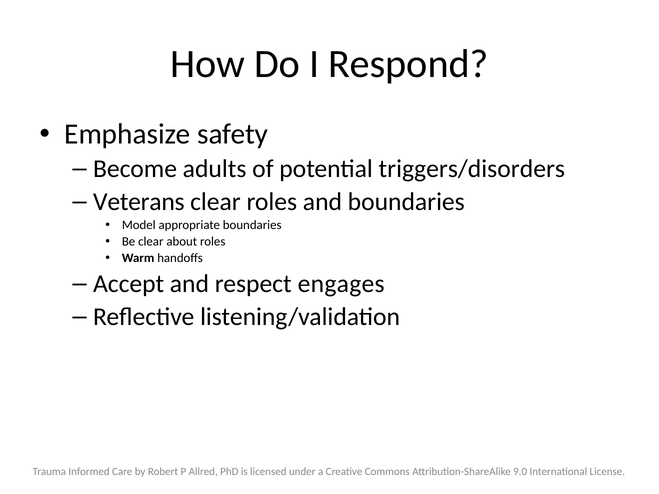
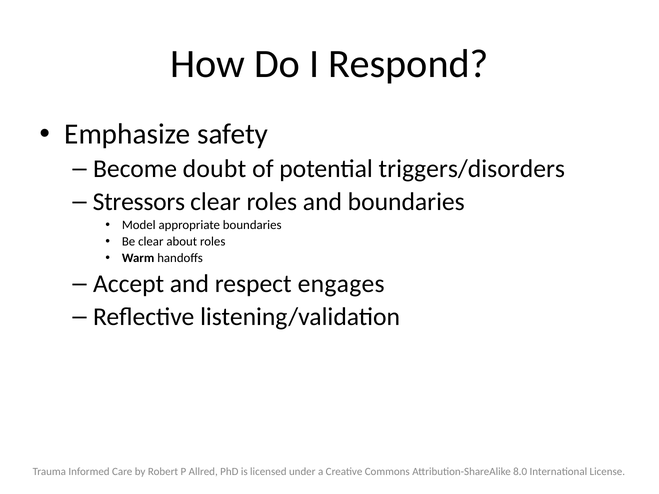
adults: adults -> doubt
Veterans: Veterans -> Stressors
9.0: 9.0 -> 8.0
